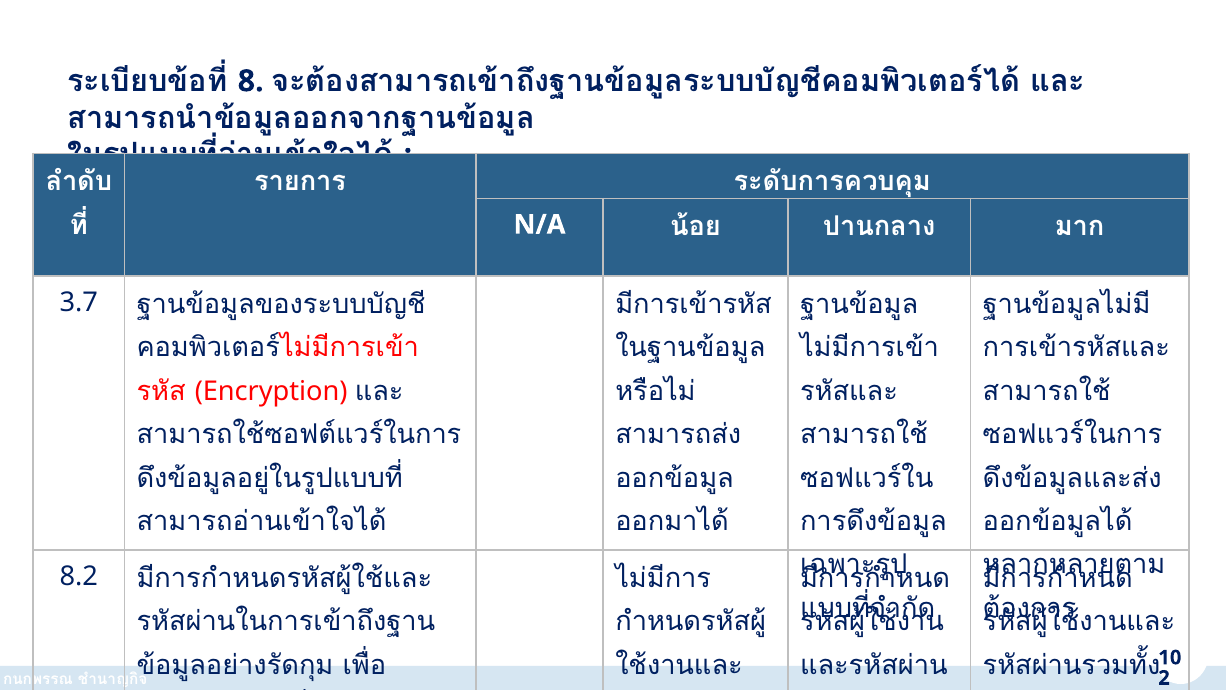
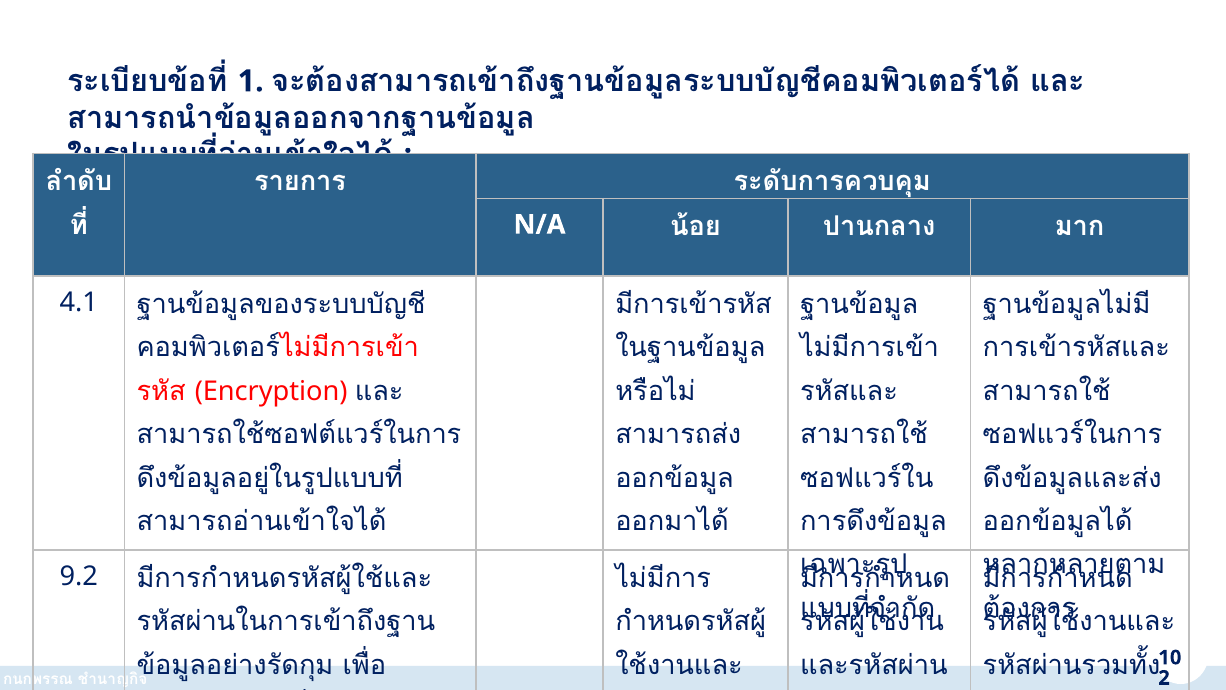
8 at (251, 81): 8 -> 1
3.7: 3.7 -> 4.1
8.2: 8.2 -> 9.2
